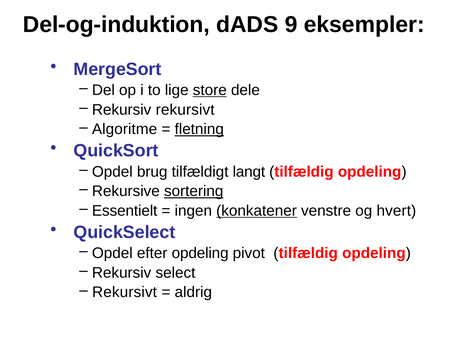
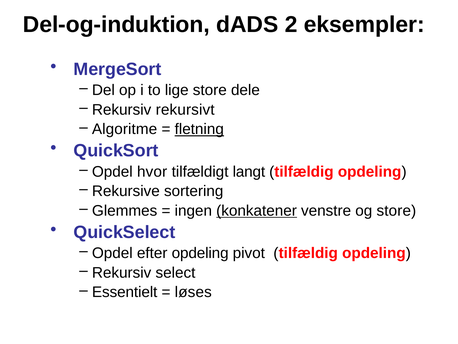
9: 9 -> 2
store at (210, 90) underline: present -> none
brug: brug -> hvor
sortering underline: present -> none
Essentielt: Essentielt -> Glemmes
og hvert: hvert -> store
Rekursivt at (125, 292): Rekursivt -> Essentielt
aldrig: aldrig -> løses
